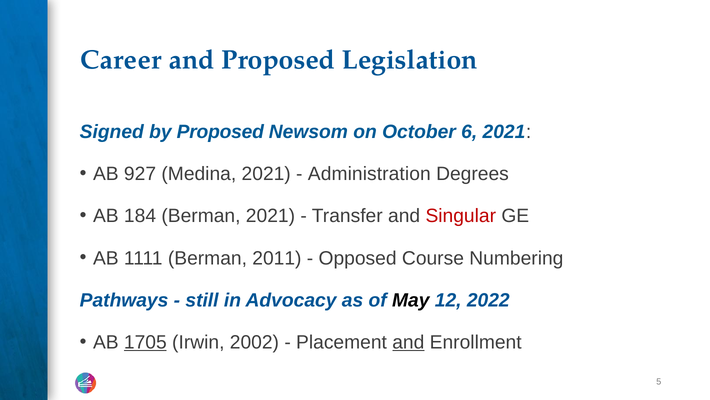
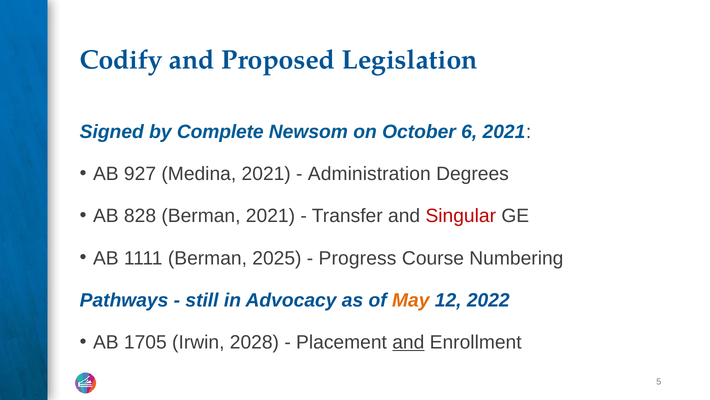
Career: Career -> Codify
by Proposed: Proposed -> Complete
184: 184 -> 828
2011: 2011 -> 2025
Opposed: Opposed -> Progress
May colour: black -> orange
1705 underline: present -> none
2002: 2002 -> 2028
